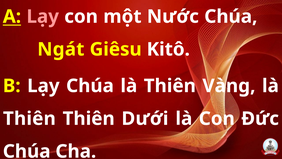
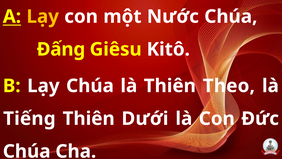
Lạy at (43, 17) colour: pink -> yellow
Ngát: Ngát -> Đấng
Vàng: Vàng -> Theo
Thiên at (29, 118): Thiên -> Tiếng
